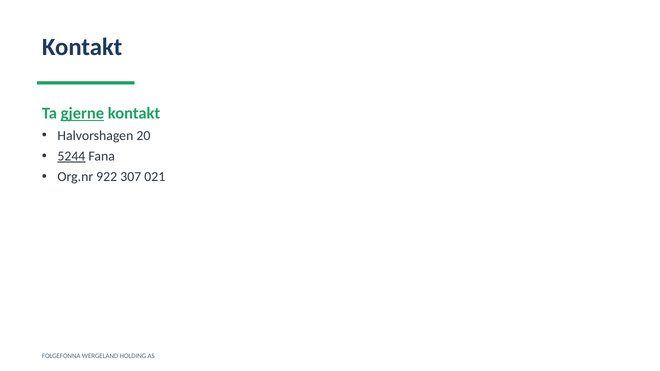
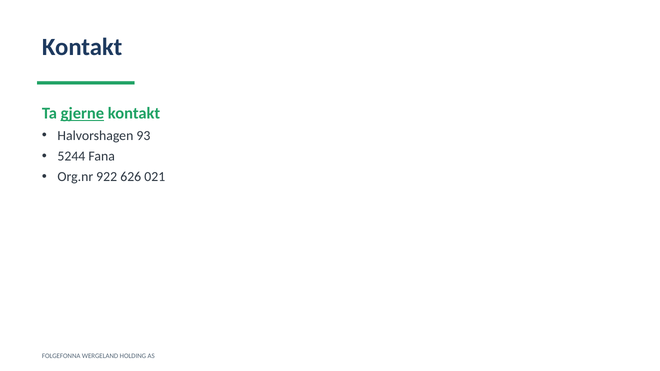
20: 20 -> 93
5244 underline: present -> none
307: 307 -> 626
